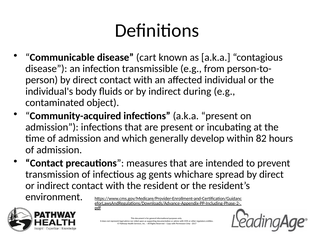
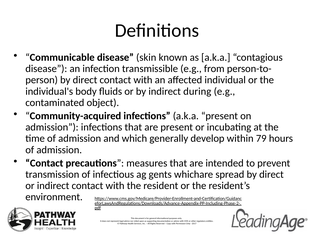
cart: cart -> skin
82: 82 -> 79
